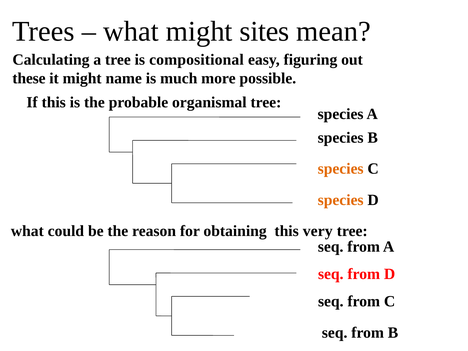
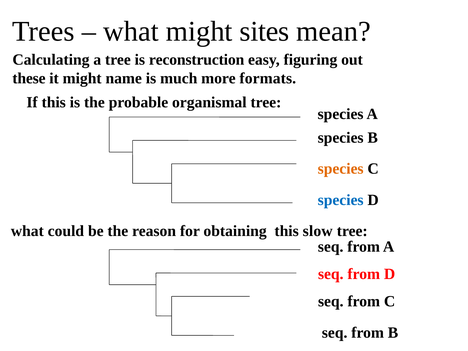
compositional: compositional -> reconstruction
possible: possible -> formats
species at (341, 200) colour: orange -> blue
very: very -> slow
